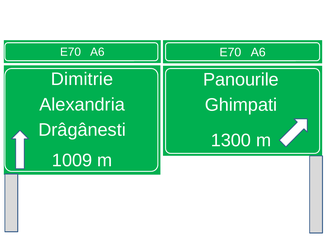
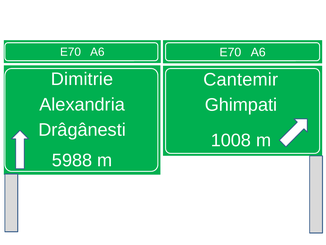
Panourile: Panourile -> Cantemir
1300: 1300 -> 1008
1009: 1009 -> 5988
